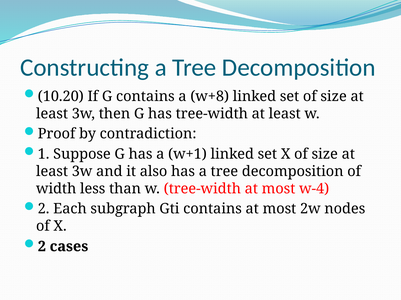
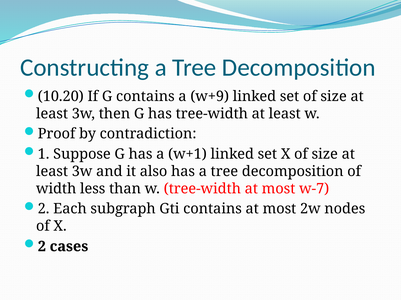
w+8: w+8 -> w+9
w-4: w-4 -> w-7
